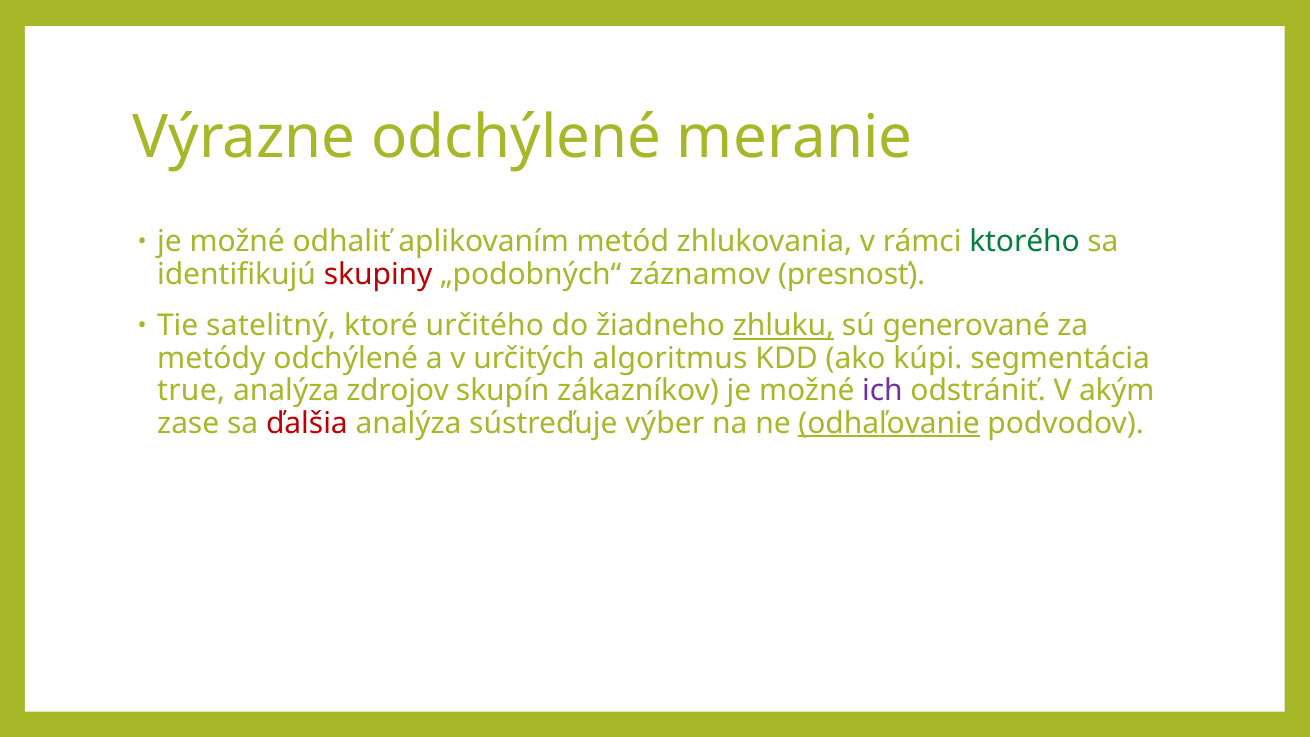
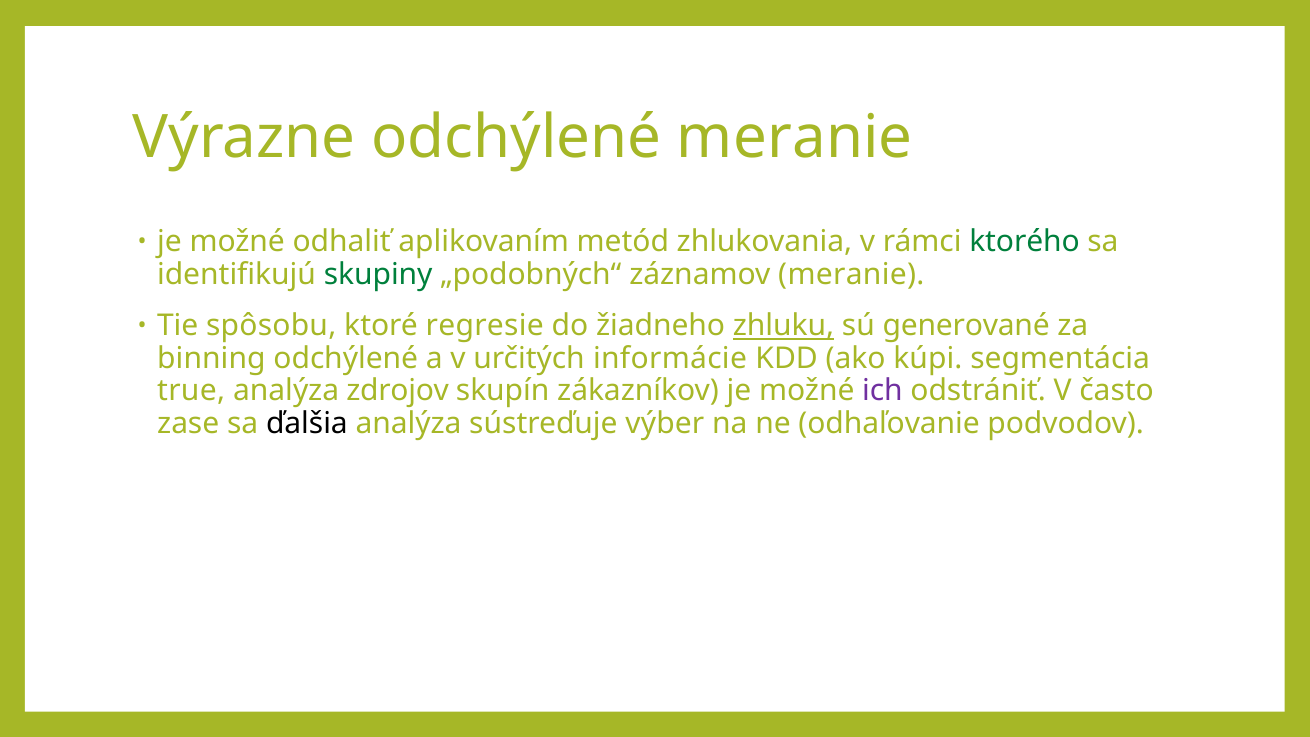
skupiny colour: red -> green
záznamov presnosť: presnosť -> meranie
satelitný: satelitný -> spôsobu
určitého: určitého -> regresie
metódy: metódy -> binning
algoritmus: algoritmus -> informácie
akým: akým -> často
ďalšia colour: red -> black
odhaľovanie underline: present -> none
